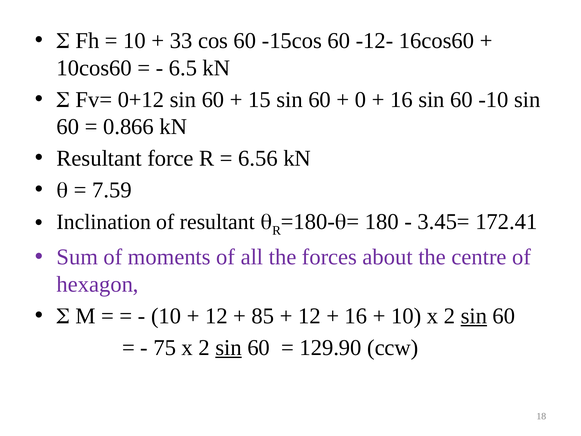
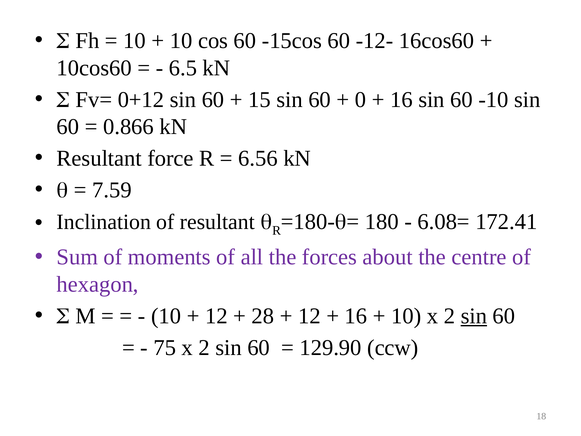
33 at (181, 41): 33 -> 10
3.45=: 3.45= -> 6.08=
85: 85 -> 28
sin at (229, 347) underline: present -> none
